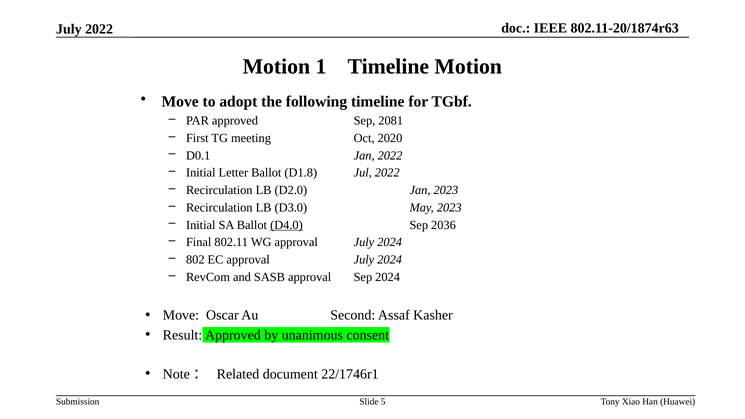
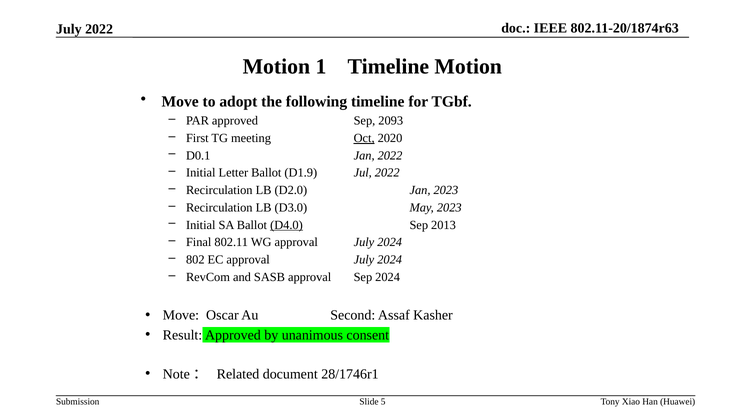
2081: 2081 -> 2093
Oct underline: none -> present
D1.8: D1.8 -> D1.9
2036: 2036 -> 2013
22/1746r1: 22/1746r1 -> 28/1746r1
